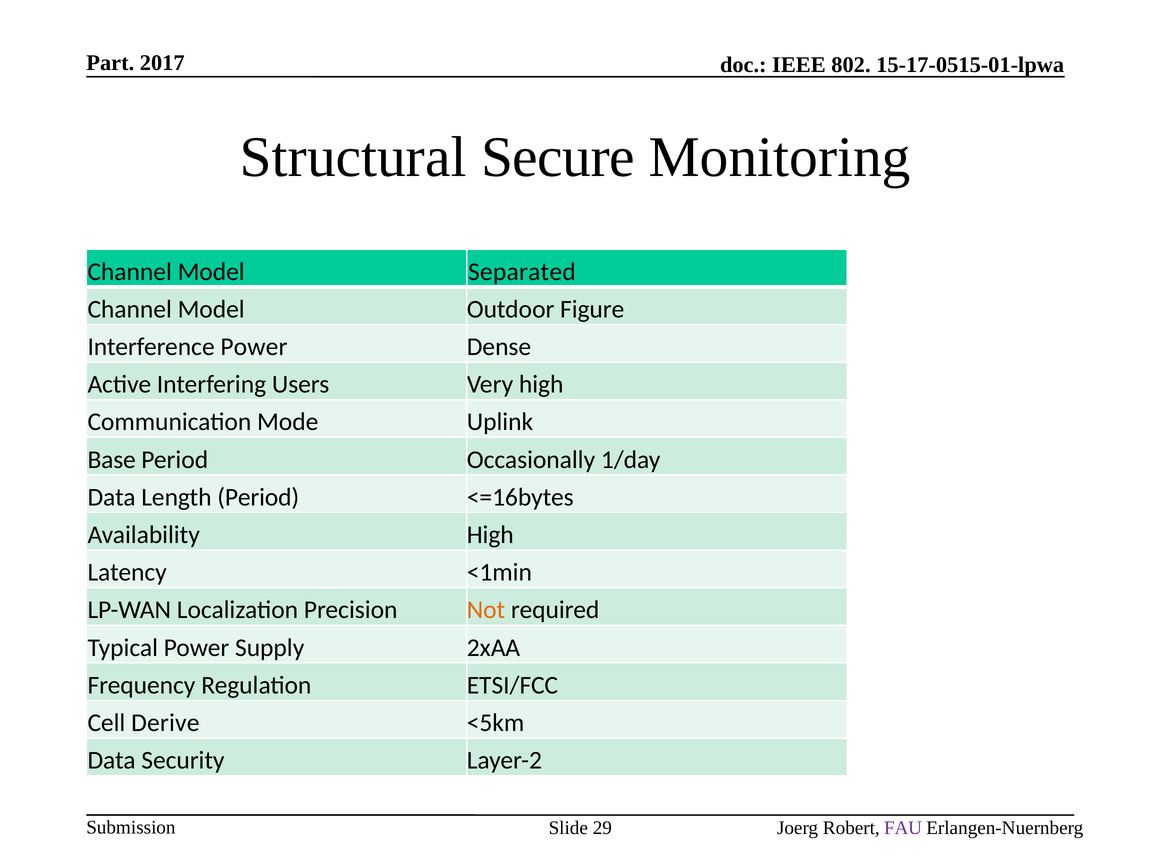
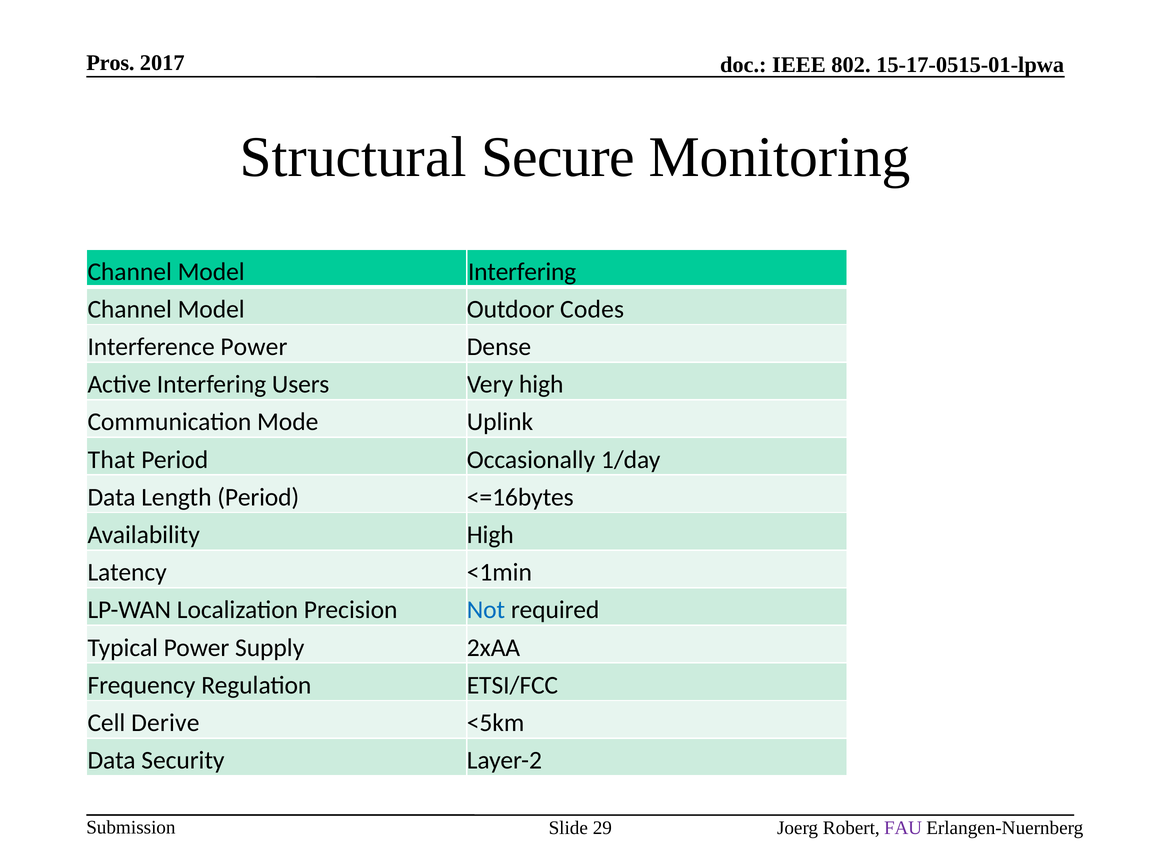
Part: Part -> Pros
Model Separated: Separated -> Interfering
Figure: Figure -> Codes
Base: Base -> That
Not colour: orange -> blue
